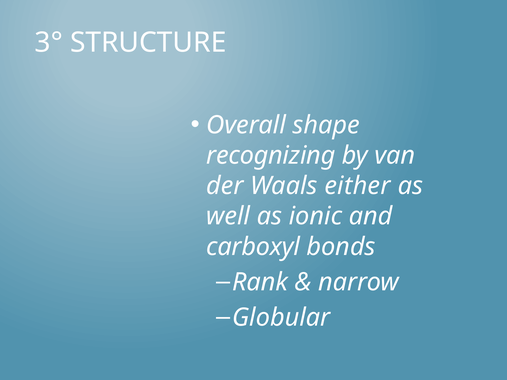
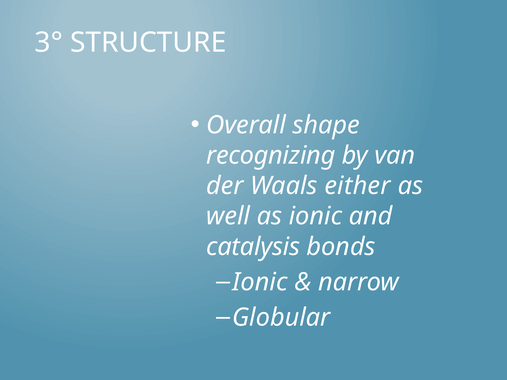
carboxyl: carboxyl -> catalysis
Rank at (260, 282): Rank -> Ionic
